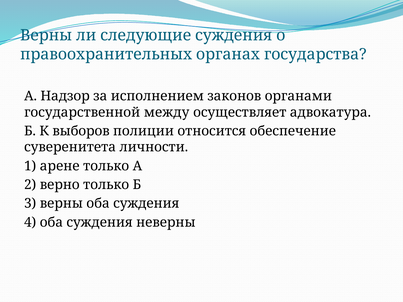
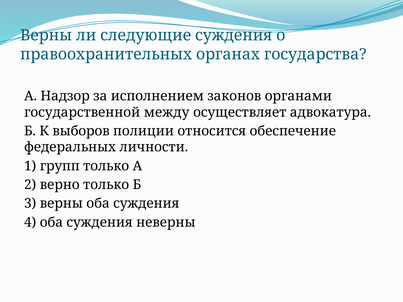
суверенитета: суверенитета -> федеральных
арене: арене -> групп
